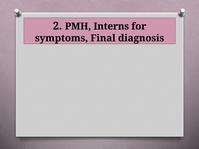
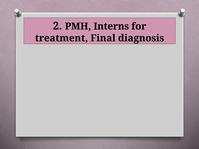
symptoms: symptoms -> treatment
